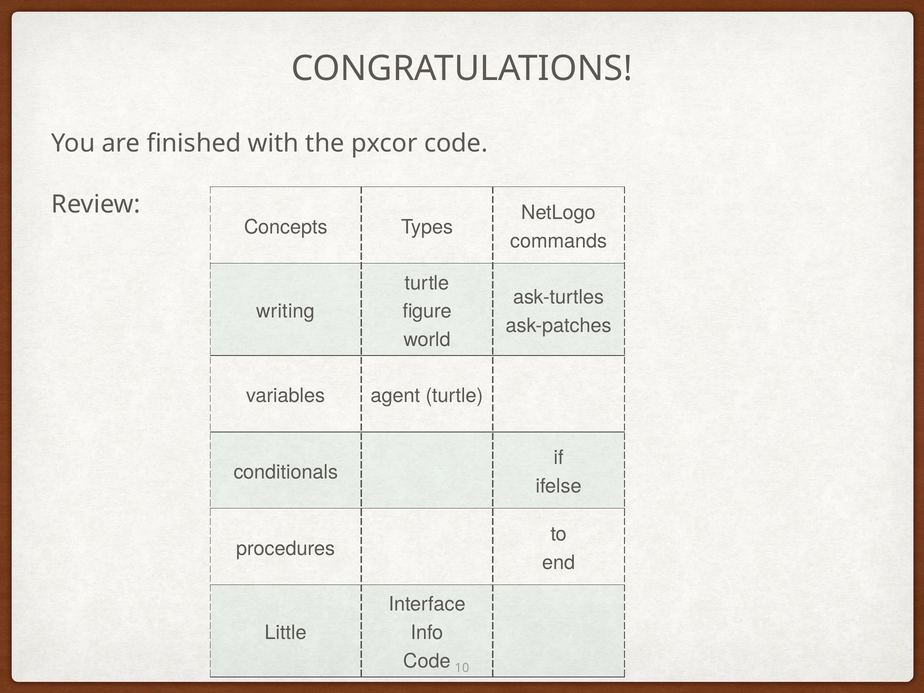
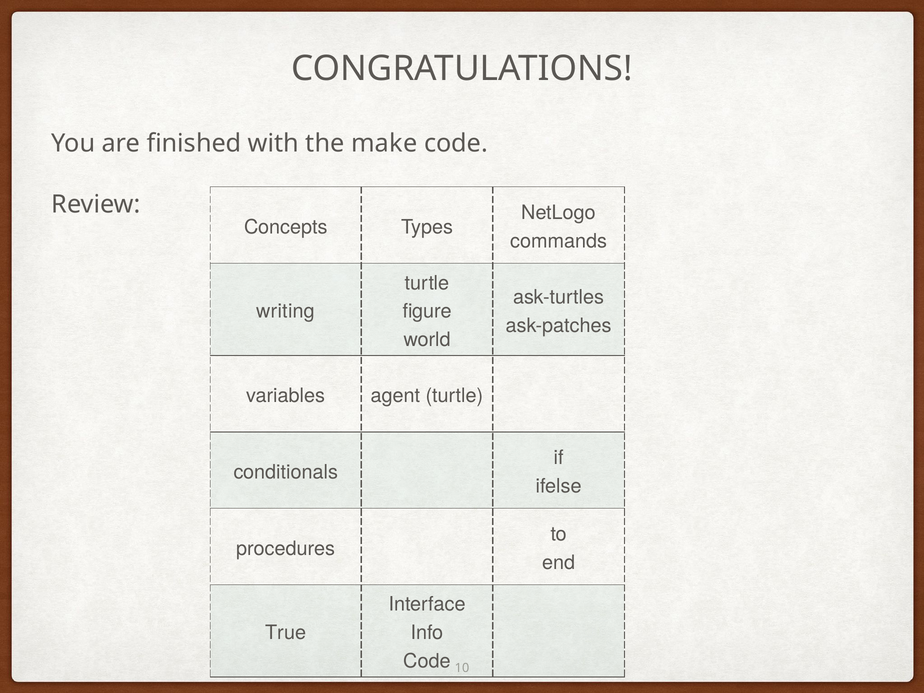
pxcor: pxcor -> make
Little: Little -> True
